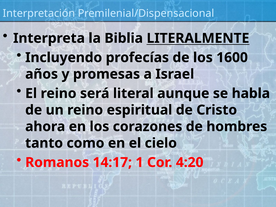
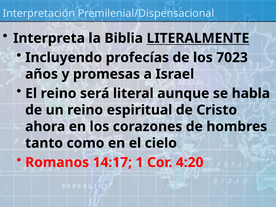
1600: 1600 -> 7023
